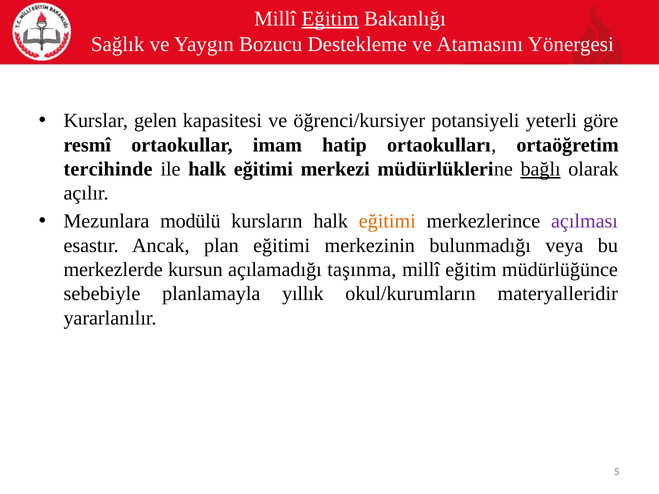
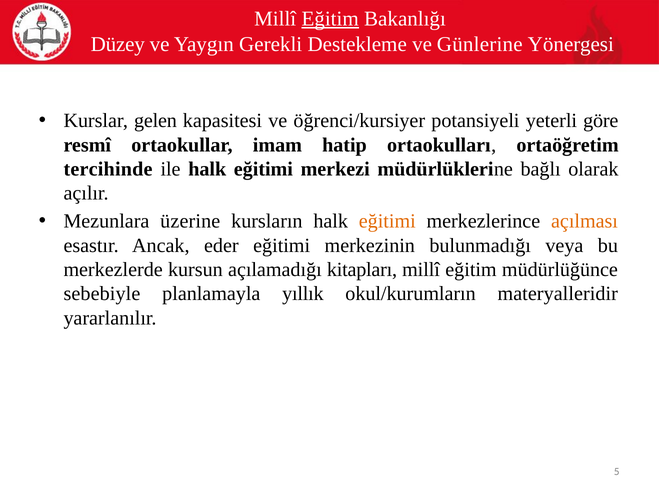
Sağlık: Sağlık -> Düzey
Bozucu: Bozucu -> Gerekli
Atamasını: Atamasını -> Günlerine
bağlı underline: present -> none
modülü: modülü -> üzerine
açılması colour: purple -> orange
plan: plan -> eder
taşınma: taşınma -> kitapları
